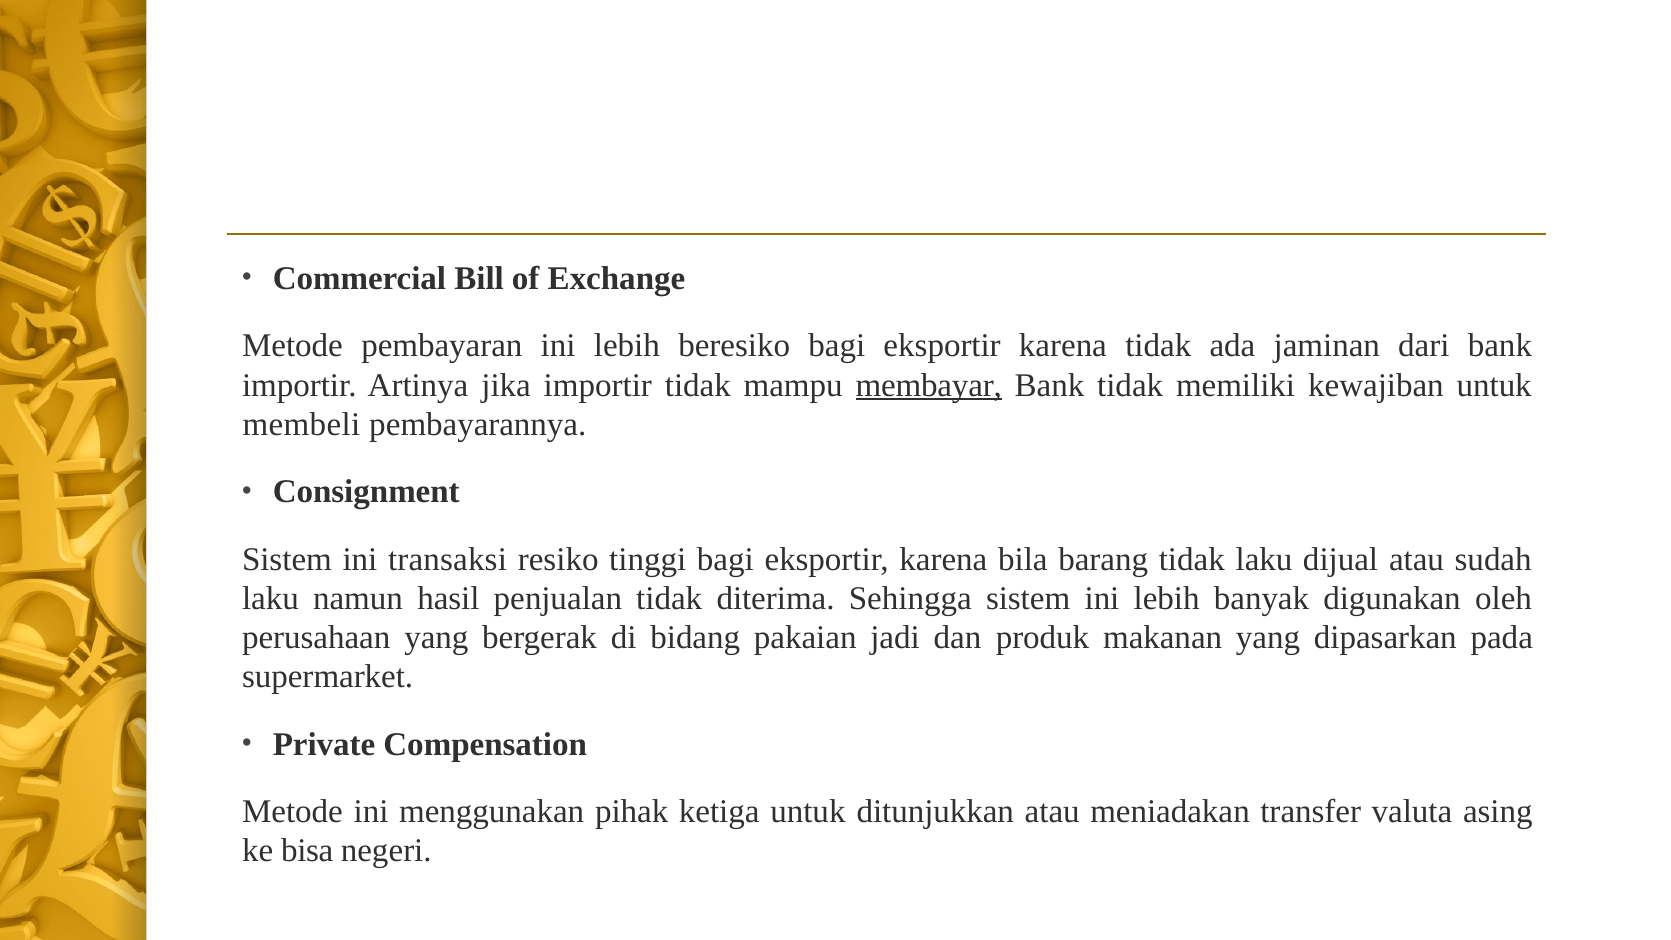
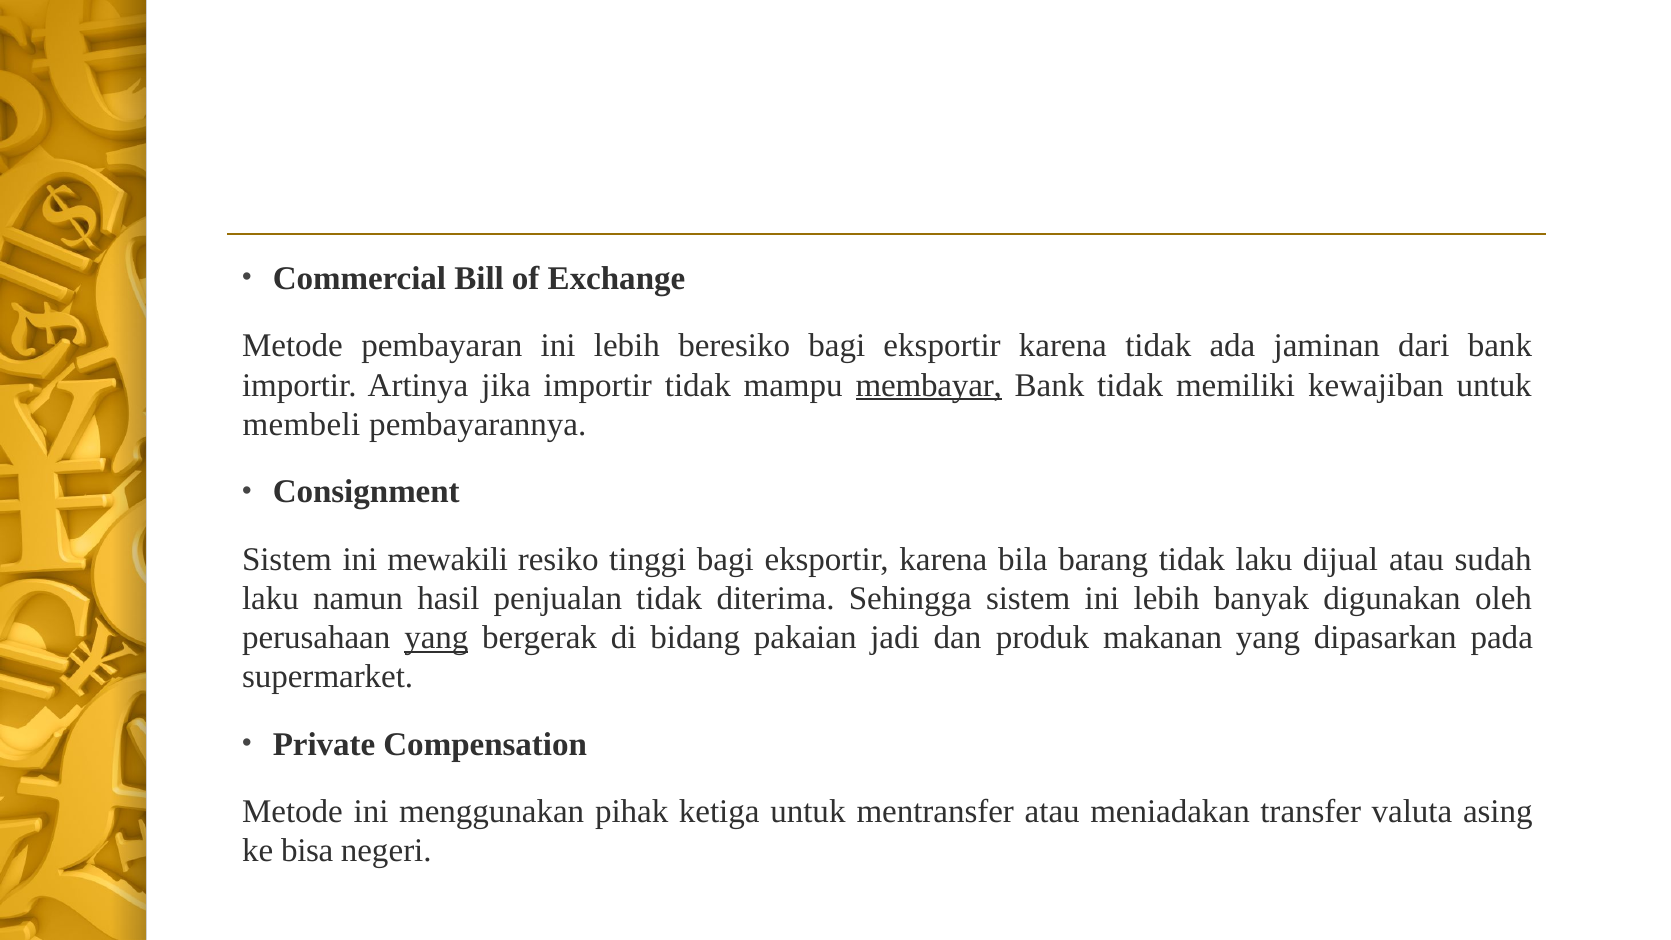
transaksi: transaksi -> mewakili
yang at (436, 638) underline: none -> present
ditunjukkan: ditunjukkan -> mentransfer
